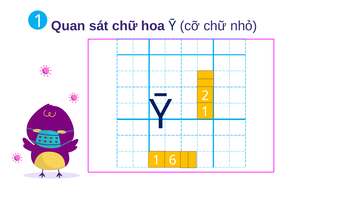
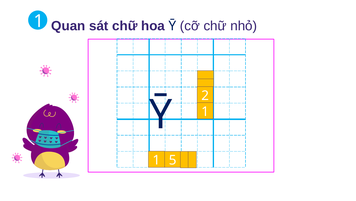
6: 6 -> 5
